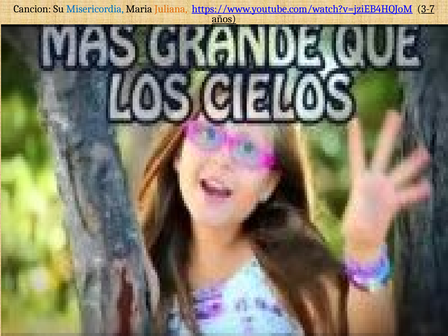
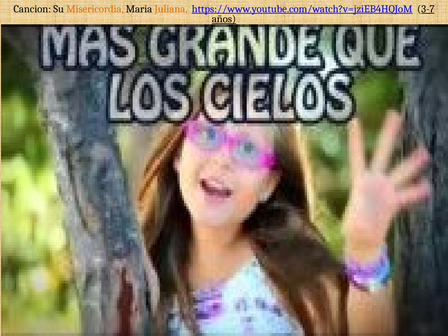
Misericordia colour: blue -> orange
